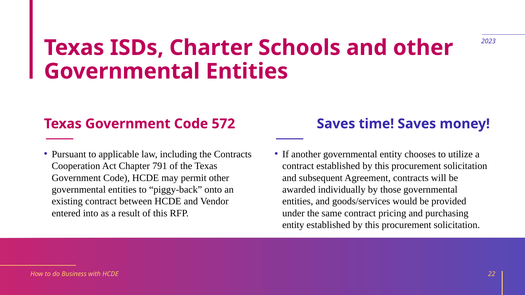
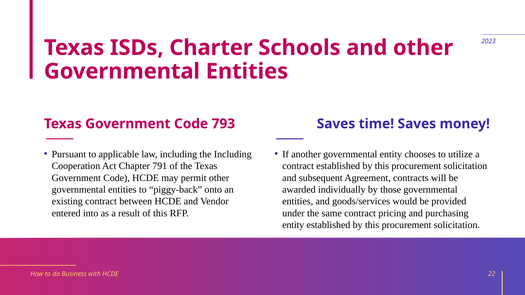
572: 572 -> 793
the Contracts: Contracts -> Including
